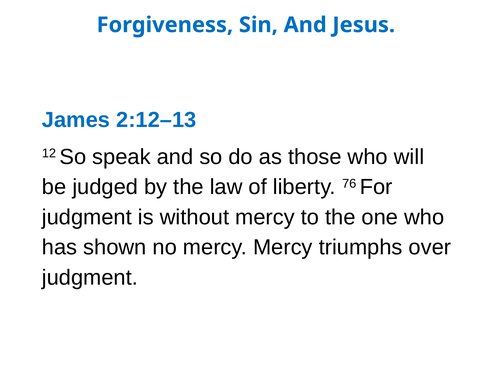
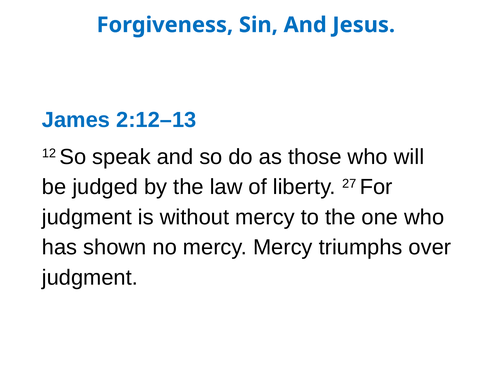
76: 76 -> 27
